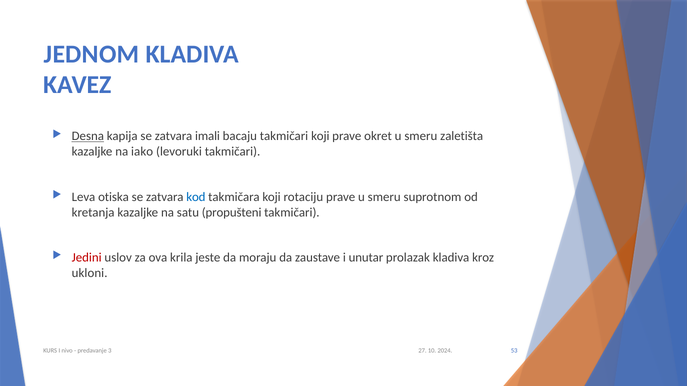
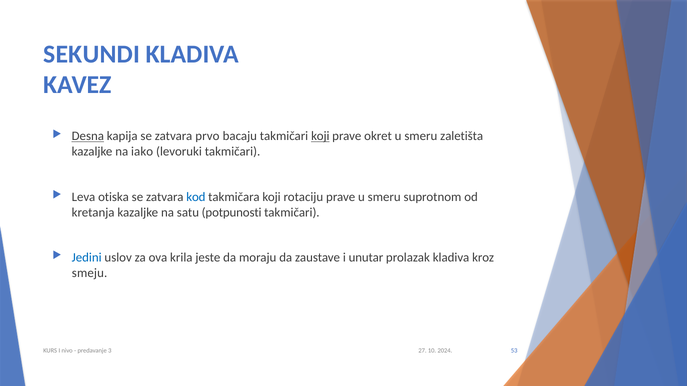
JEDNOM: JEDNOM -> SEKUNDI
imali: imali -> prvo
koji at (320, 136) underline: none -> present
propušteni: propušteni -> potpunosti
Jedini colour: red -> blue
ukloni: ukloni -> smeju
